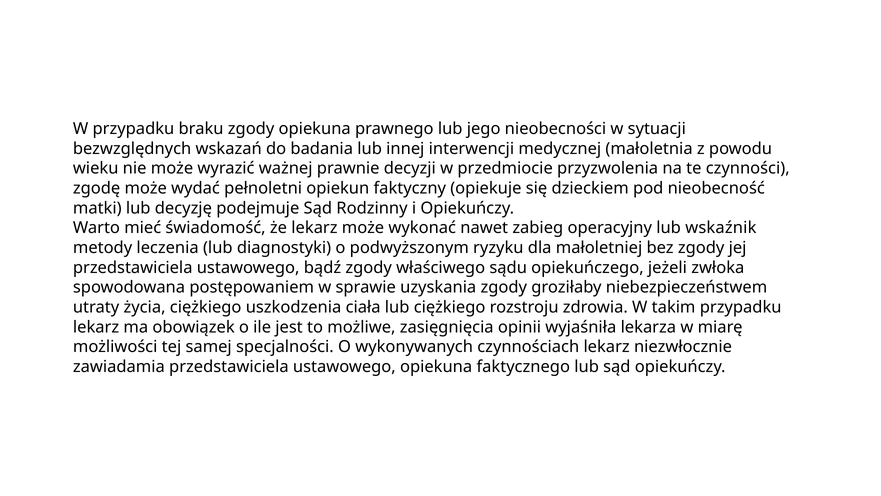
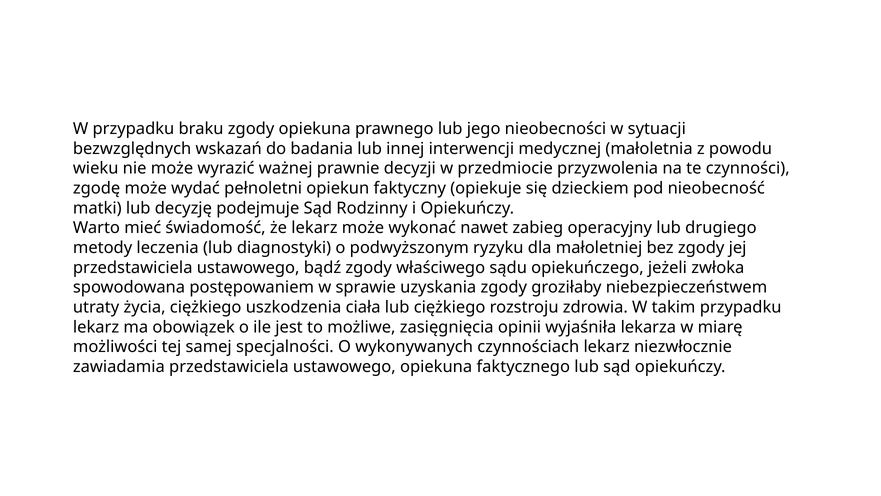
wskaźnik: wskaźnik -> drugiego
